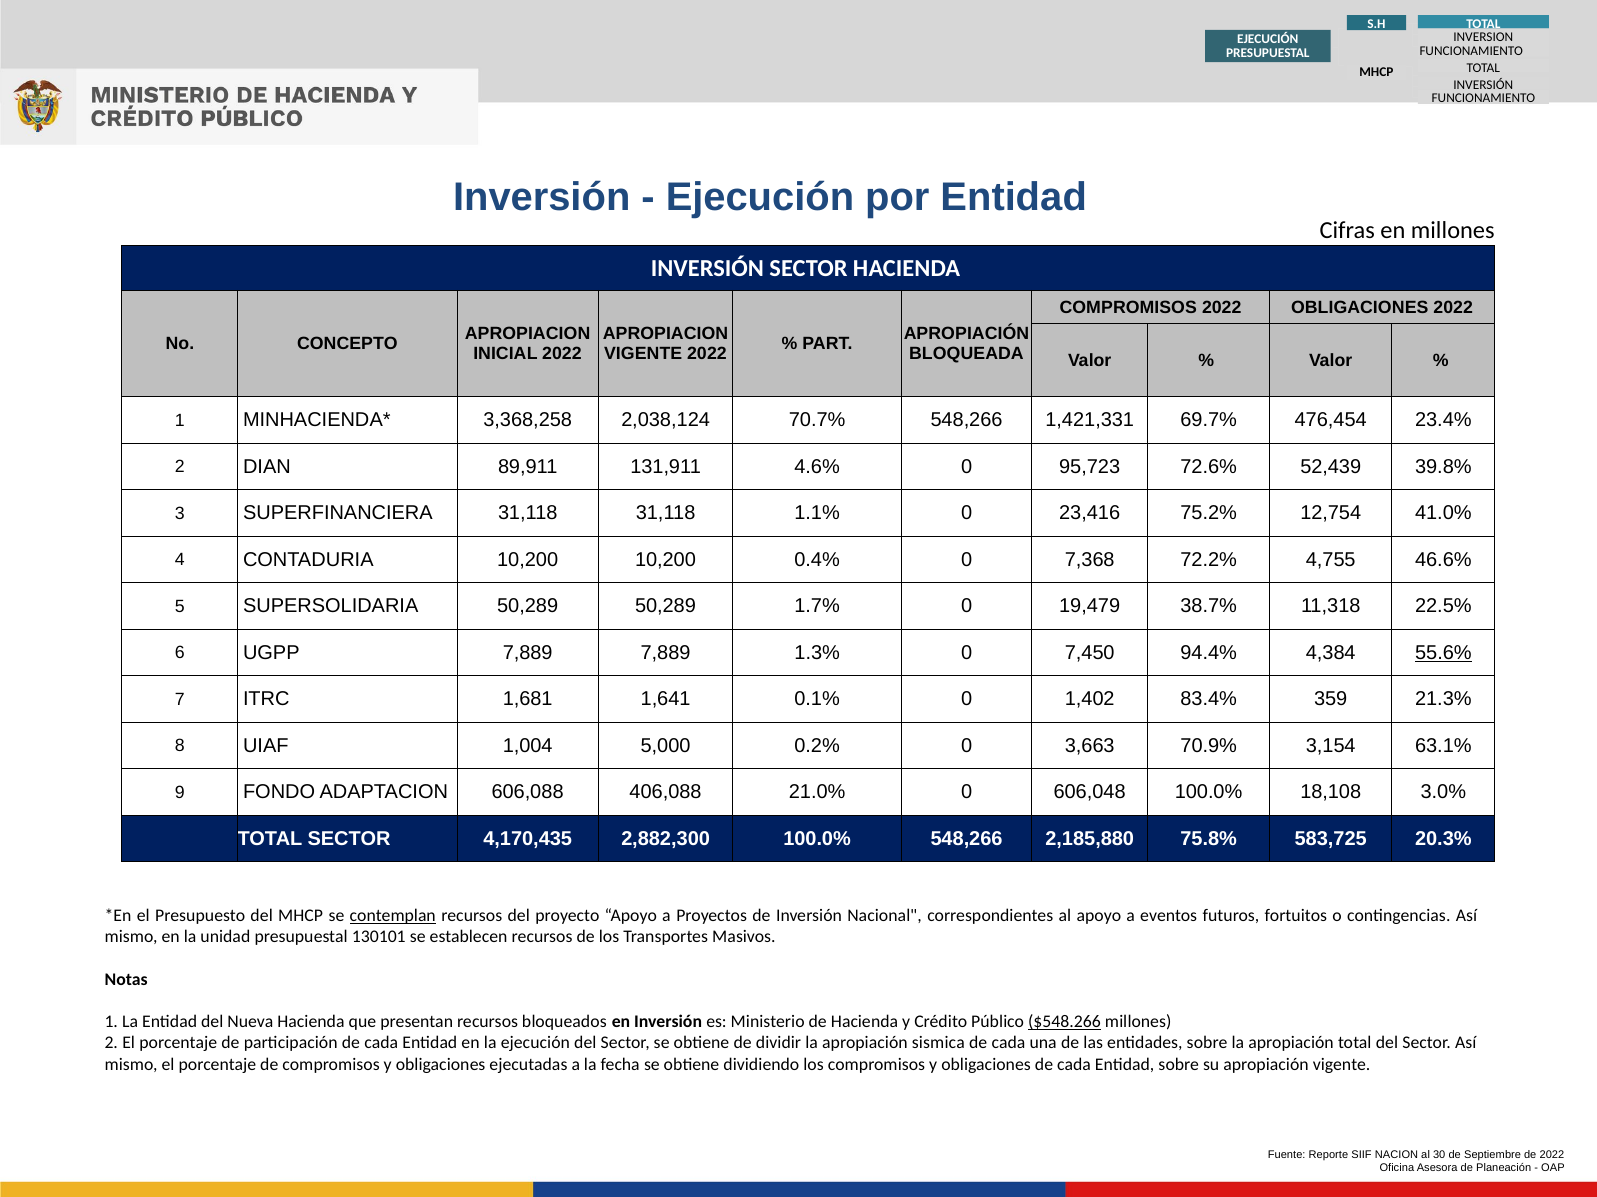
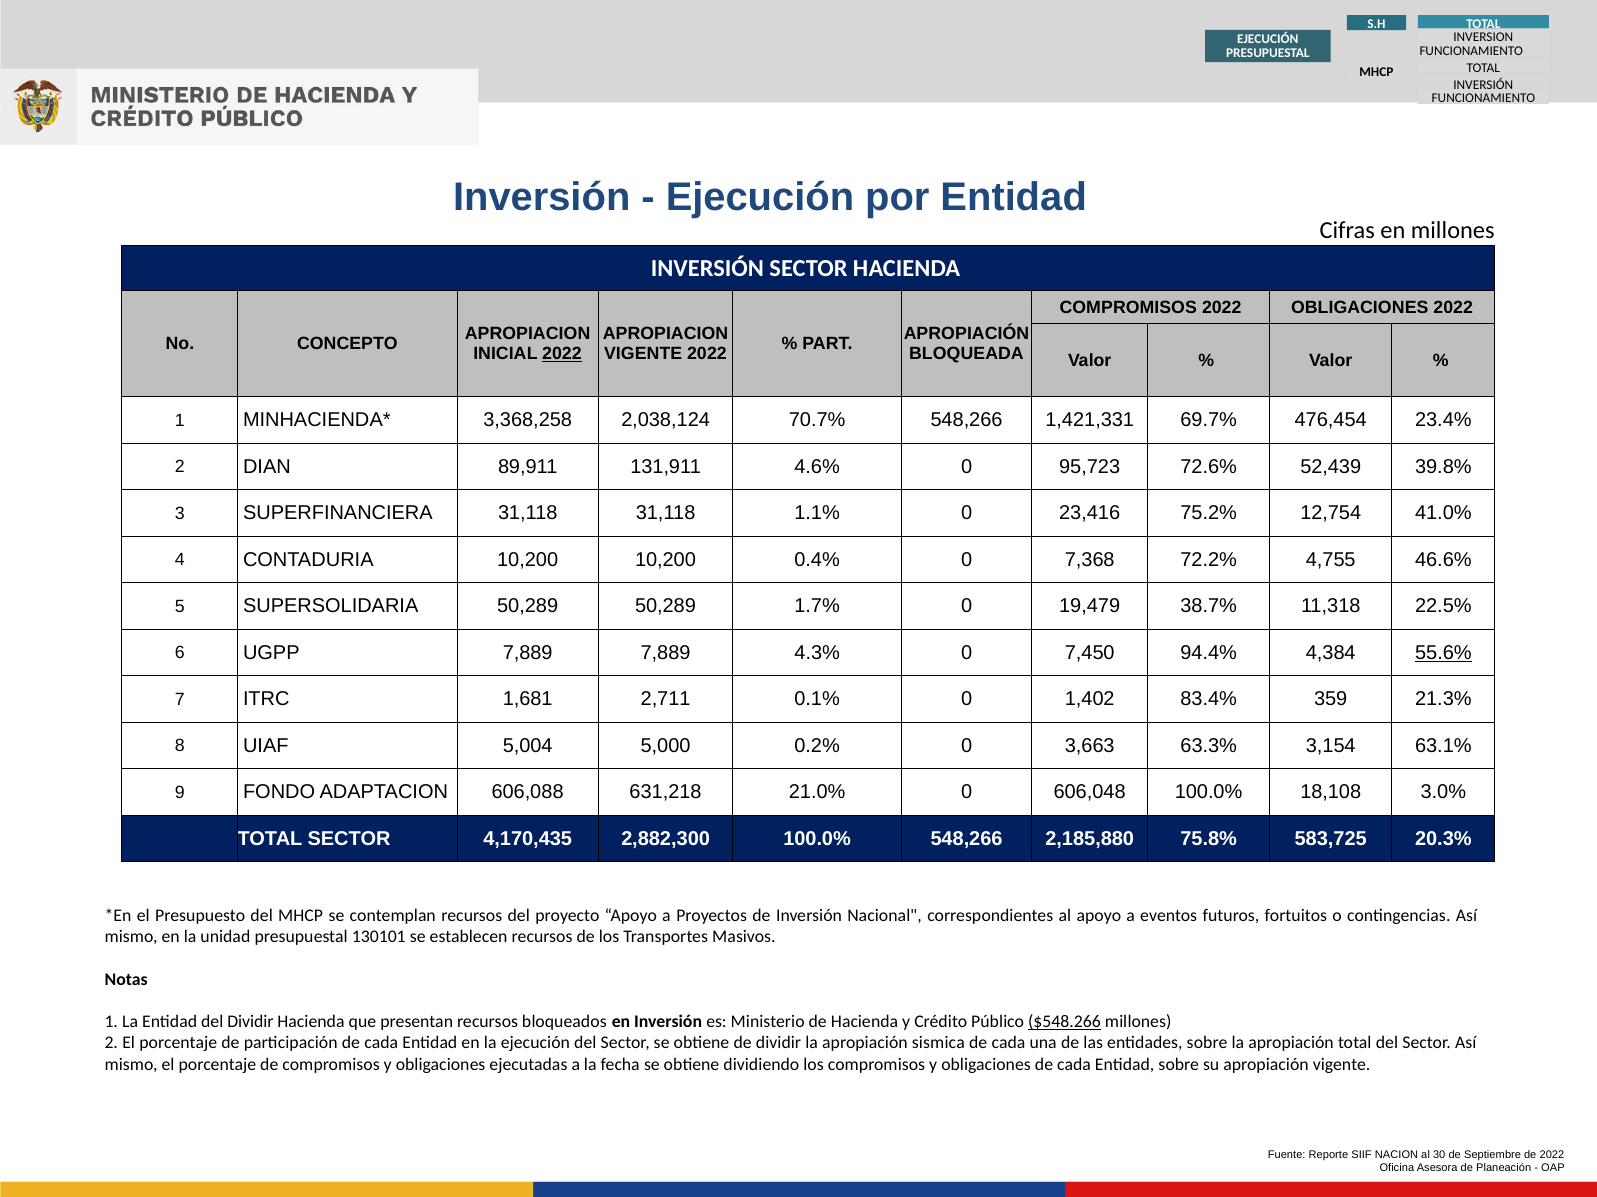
2022 at (562, 354) underline: none -> present
1.3%: 1.3% -> 4.3%
1,641: 1,641 -> 2,711
1,004: 1,004 -> 5,004
70.9%: 70.9% -> 63.3%
406,088: 406,088 -> 631,218
contemplan underline: present -> none
del Nueva: Nueva -> Dividir
